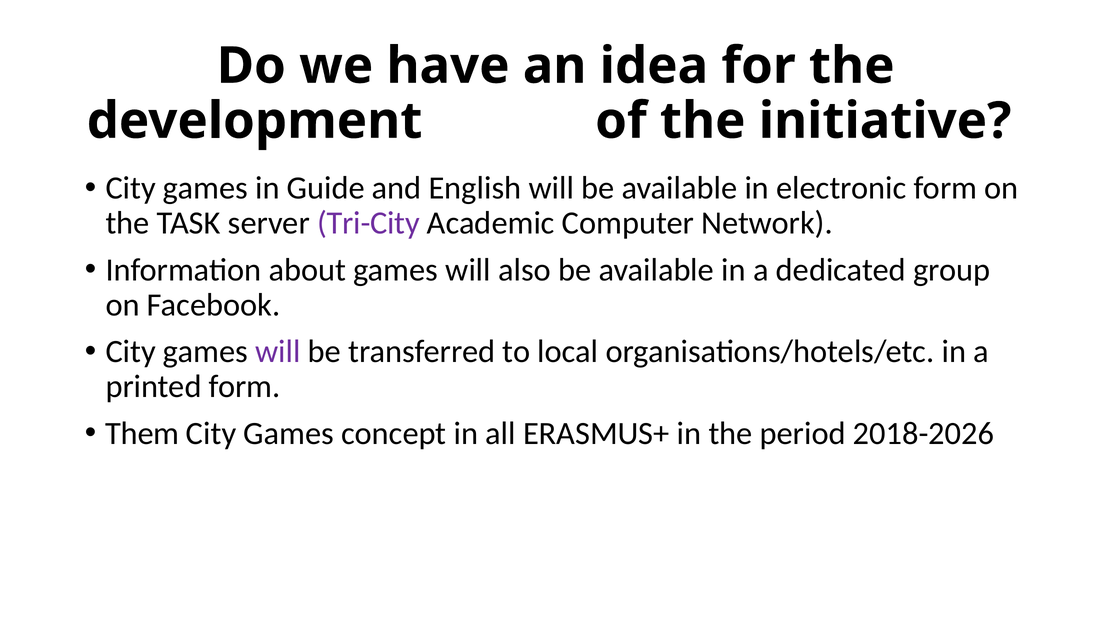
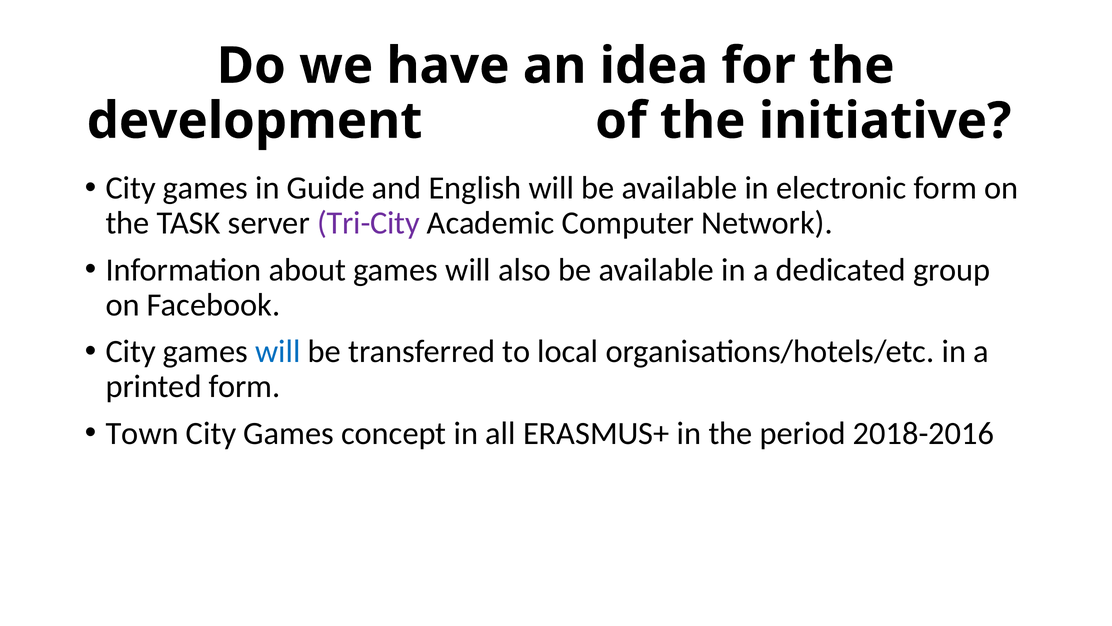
will at (278, 351) colour: purple -> blue
Them: Them -> Town
2018-2026: 2018-2026 -> 2018-2016
